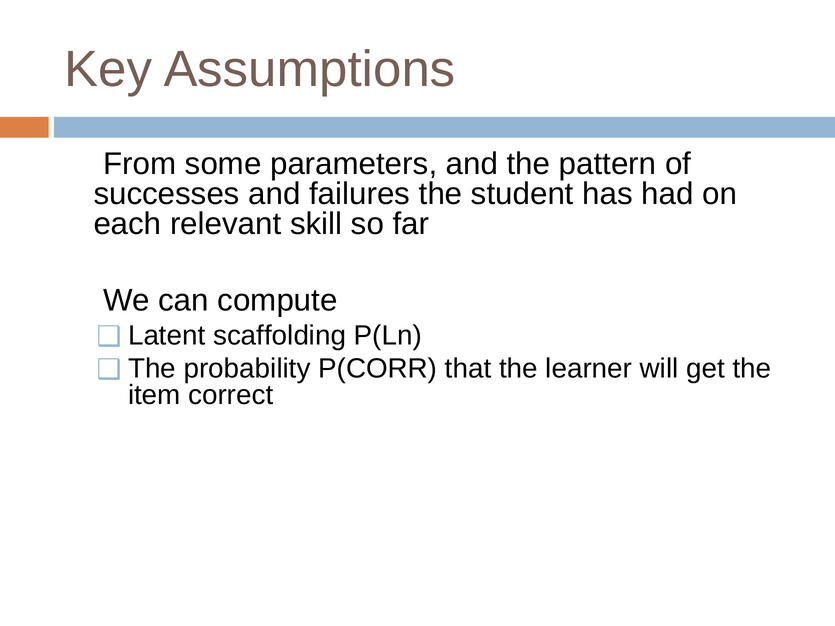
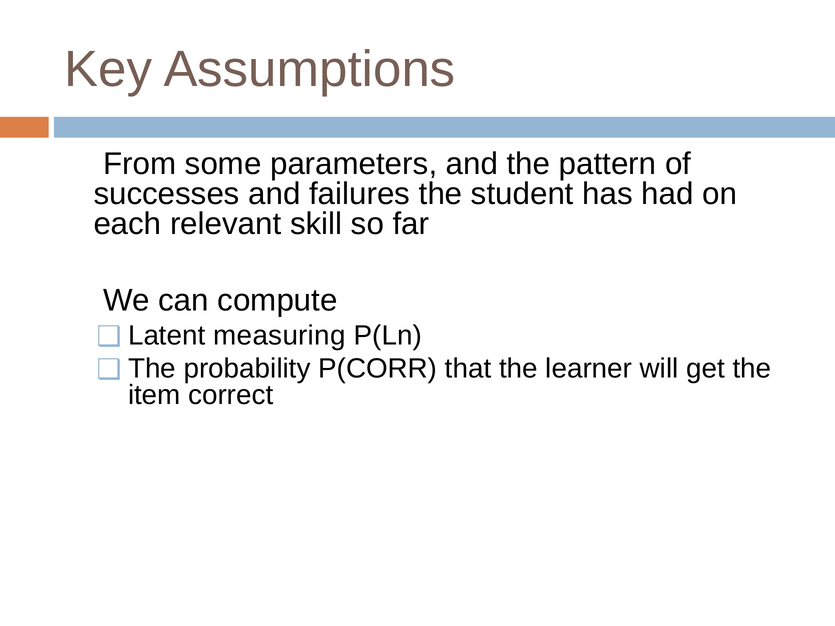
scaffolding: scaffolding -> measuring
